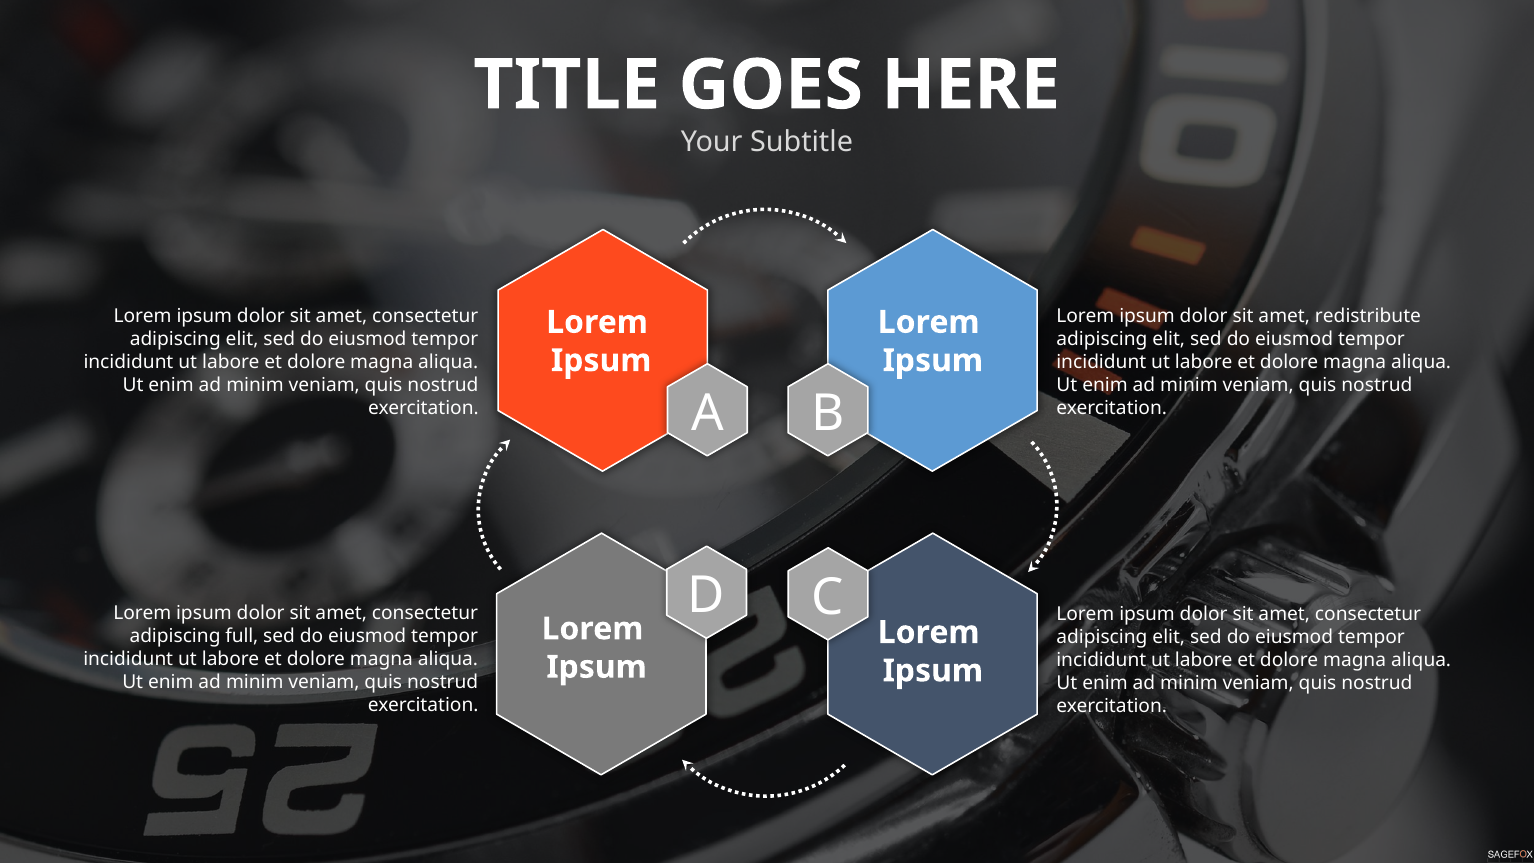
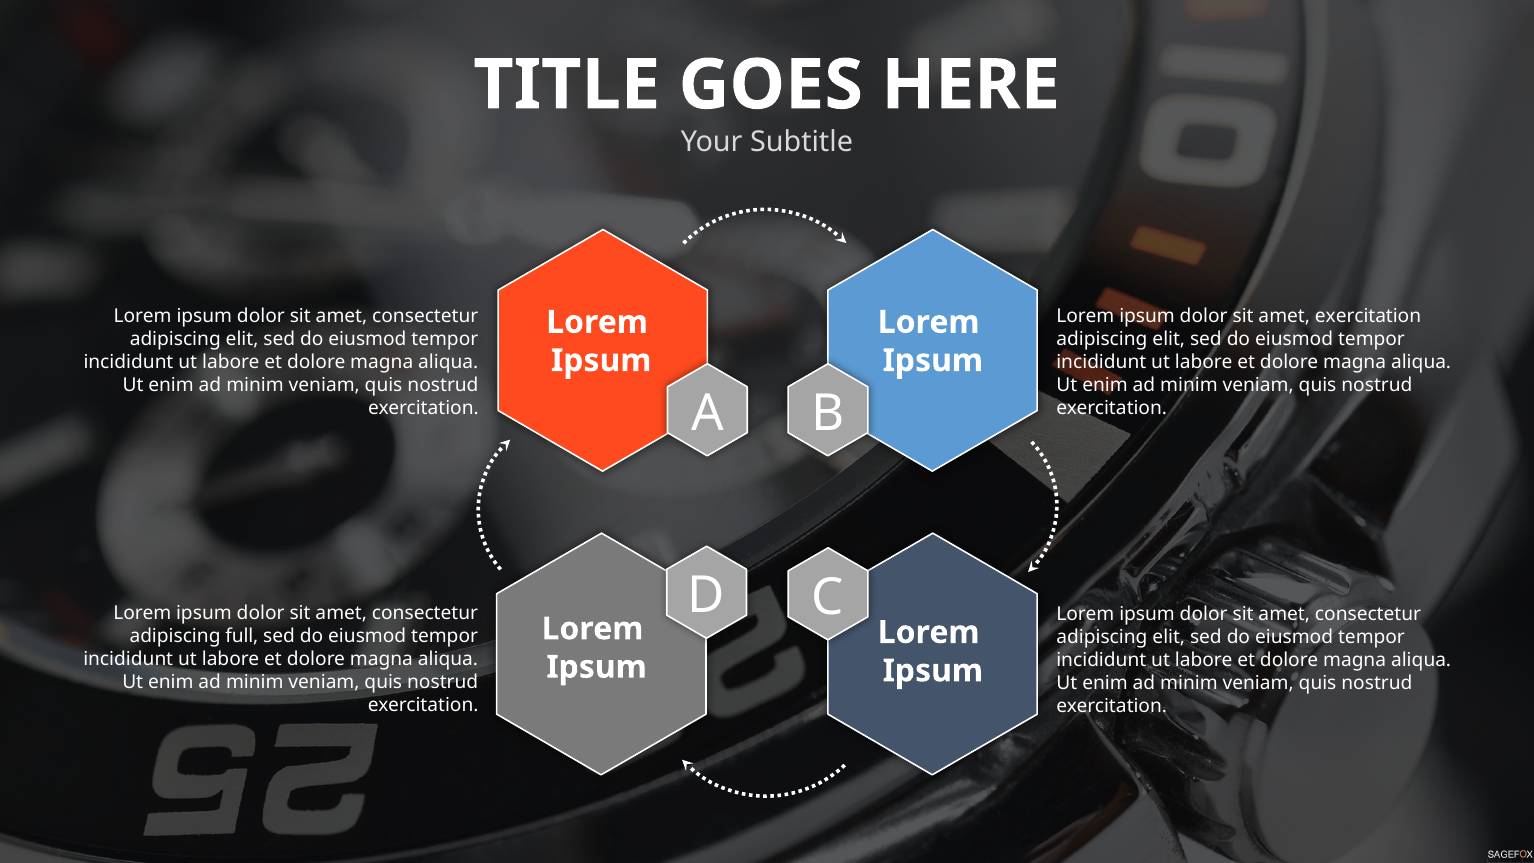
amet redistribute: redistribute -> exercitation
